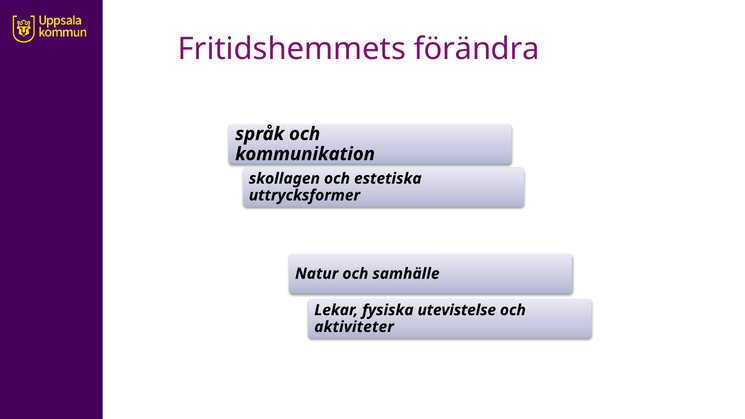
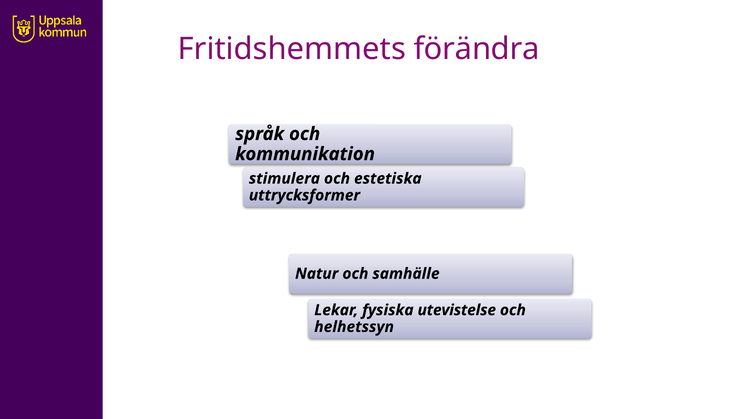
skollagen: skollagen -> stimulera
aktiviteter: aktiviteter -> helhetssyn
